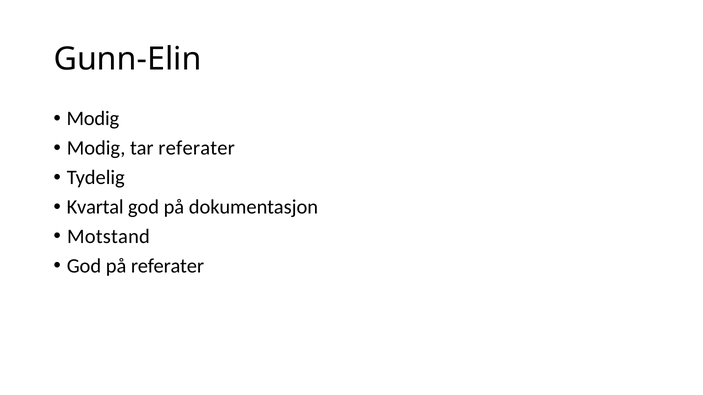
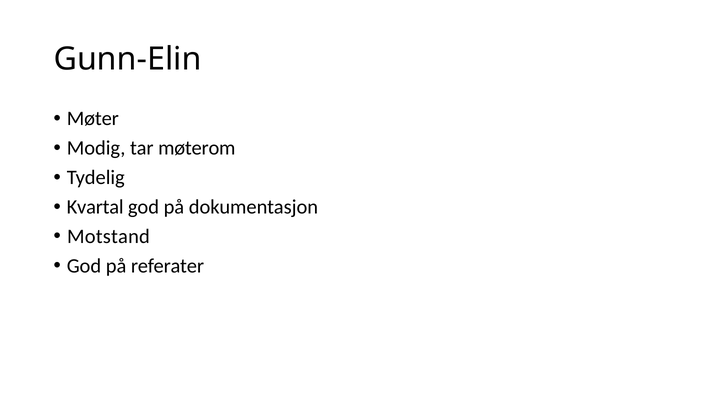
Modig at (93, 119): Modig -> Møter
tar referater: referater -> møterom
